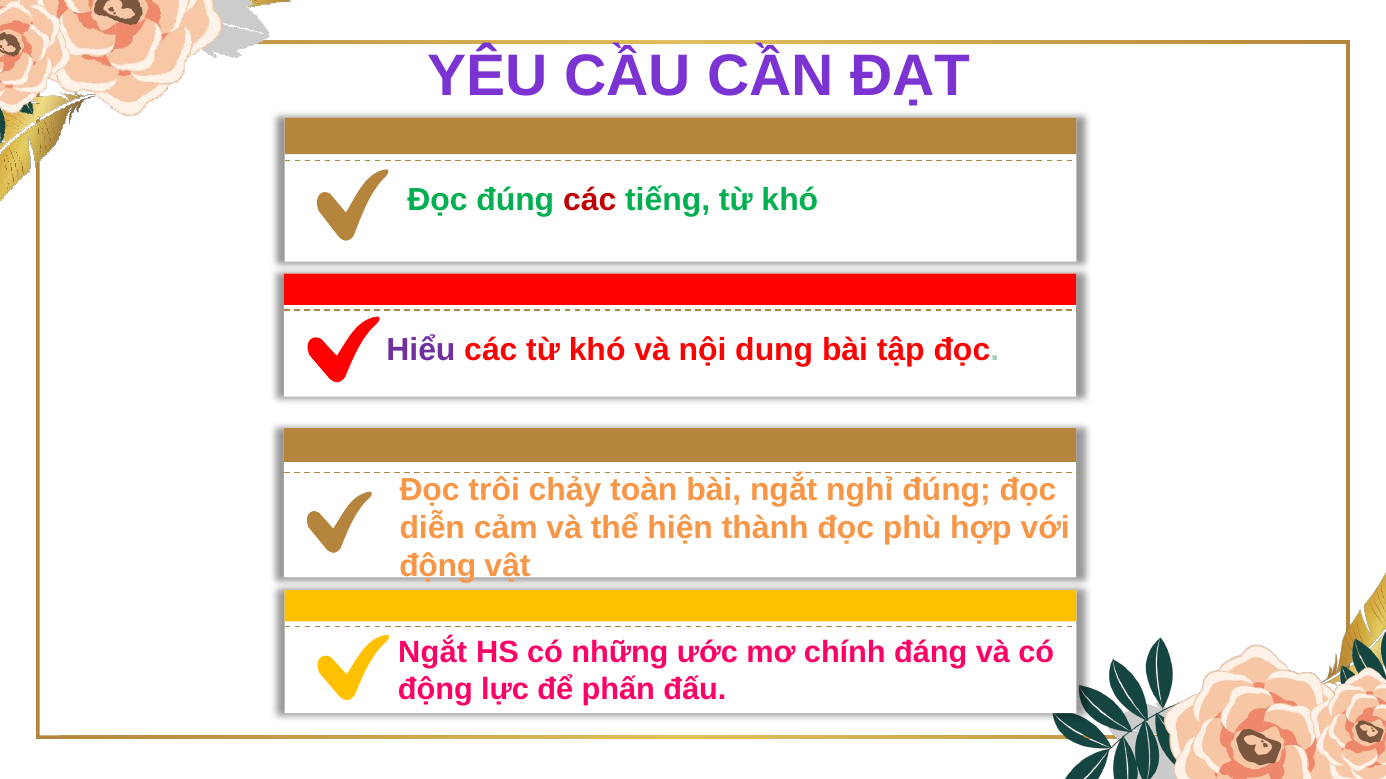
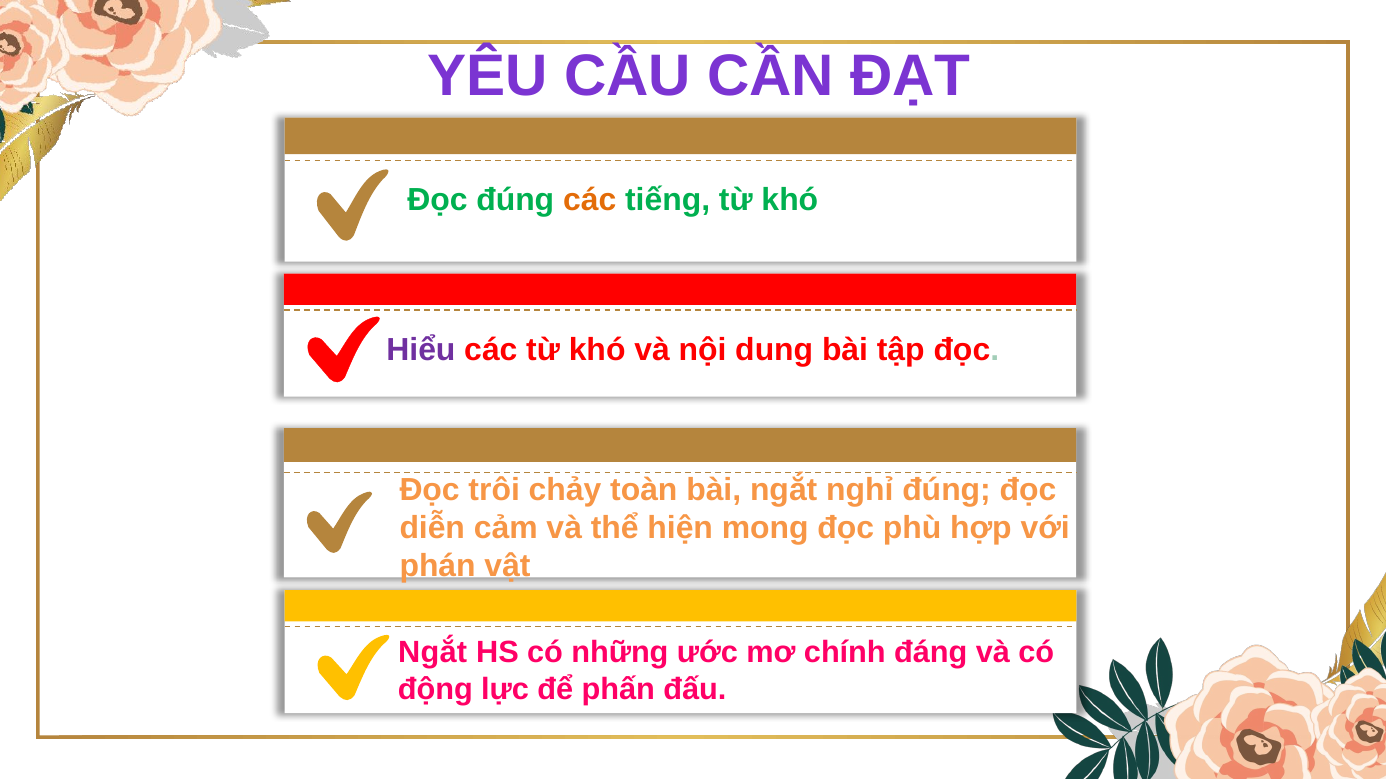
các at (590, 200) colour: red -> orange
thành: thành -> mong
động at (438, 567): động -> phán
